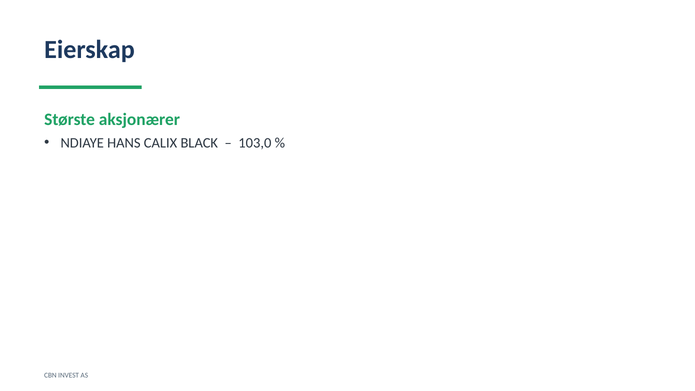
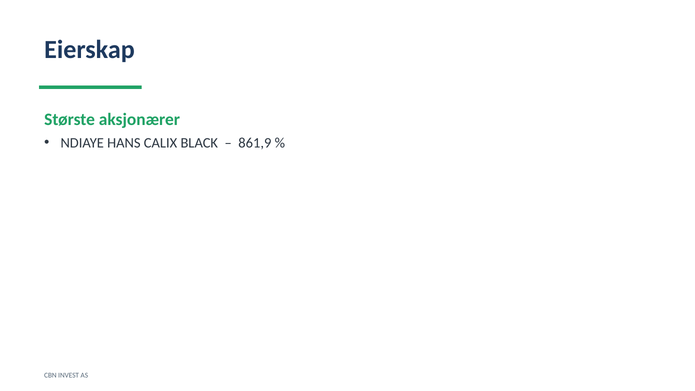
103,0: 103,0 -> 861,9
